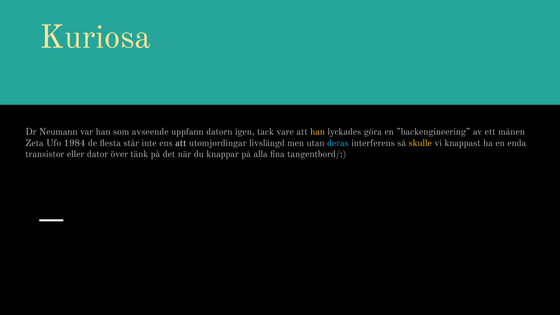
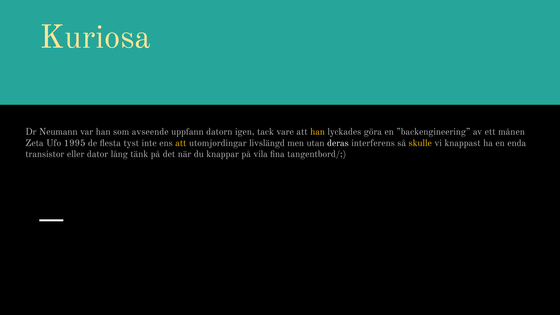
1984: 1984 -> 1995
står: står -> tyst
att at (181, 143) colour: white -> yellow
deras colour: light blue -> white
över: över -> lång
alla: alla -> vila
